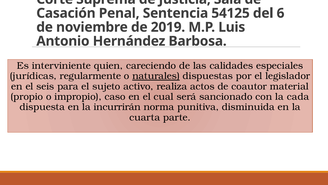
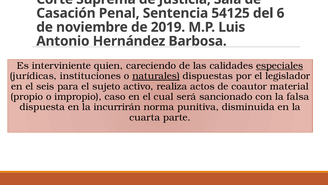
especiales underline: none -> present
regularmente: regularmente -> instituciones
cada: cada -> falsa
